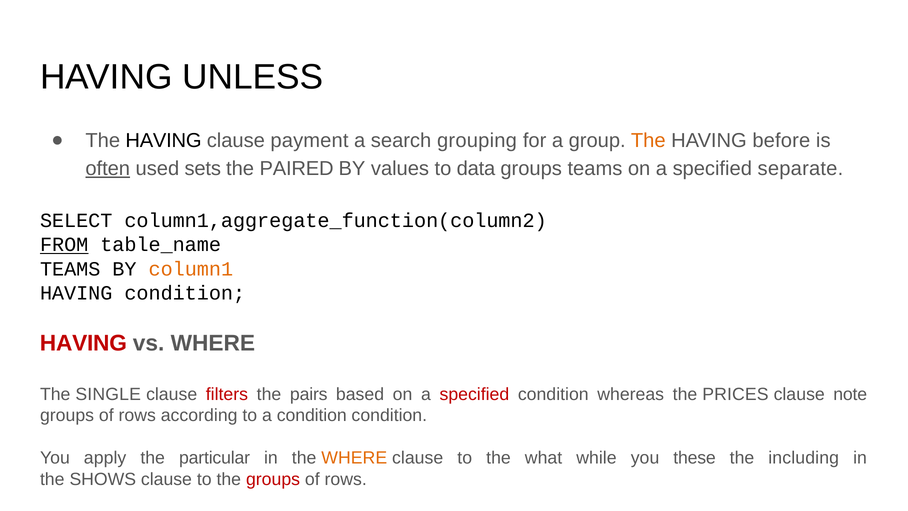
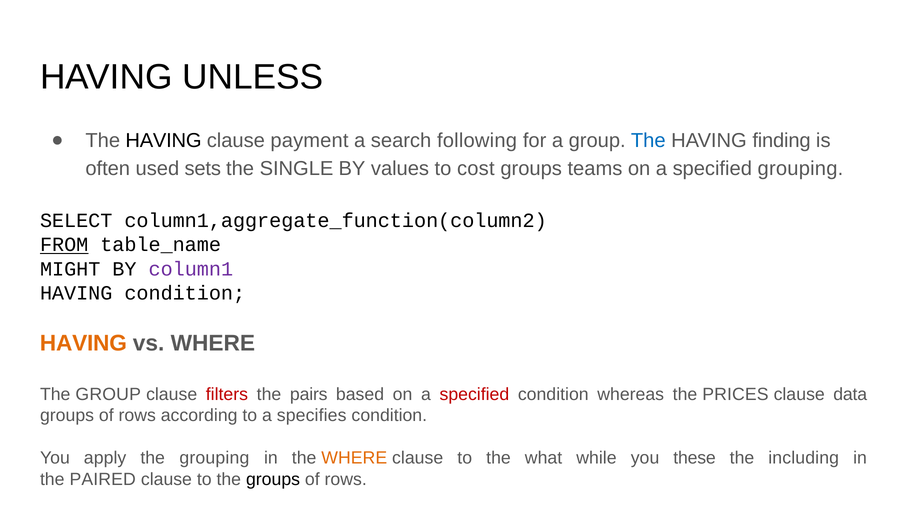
grouping: grouping -> following
The at (648, 141) colour: orange -> blue
before: before -> finding
often underline: present -> none
PAIRED: PAIRED -> SINGLE
data: data -> cost
specified separate: separate -> grouping
TEAMS at (70, 269): TEAMS -> MIGHT
column1 colour: orange -> purple
HAVING at (83, 343) colour: red -> orange
The SINGLE: SINGLE -> GROUP
note: note -> data
a condition: condition -> specifies
the particular: particular -> grouping
SHOWS: SHOWS -> PAIRED
groups at (273, 479) colour: red -> black
